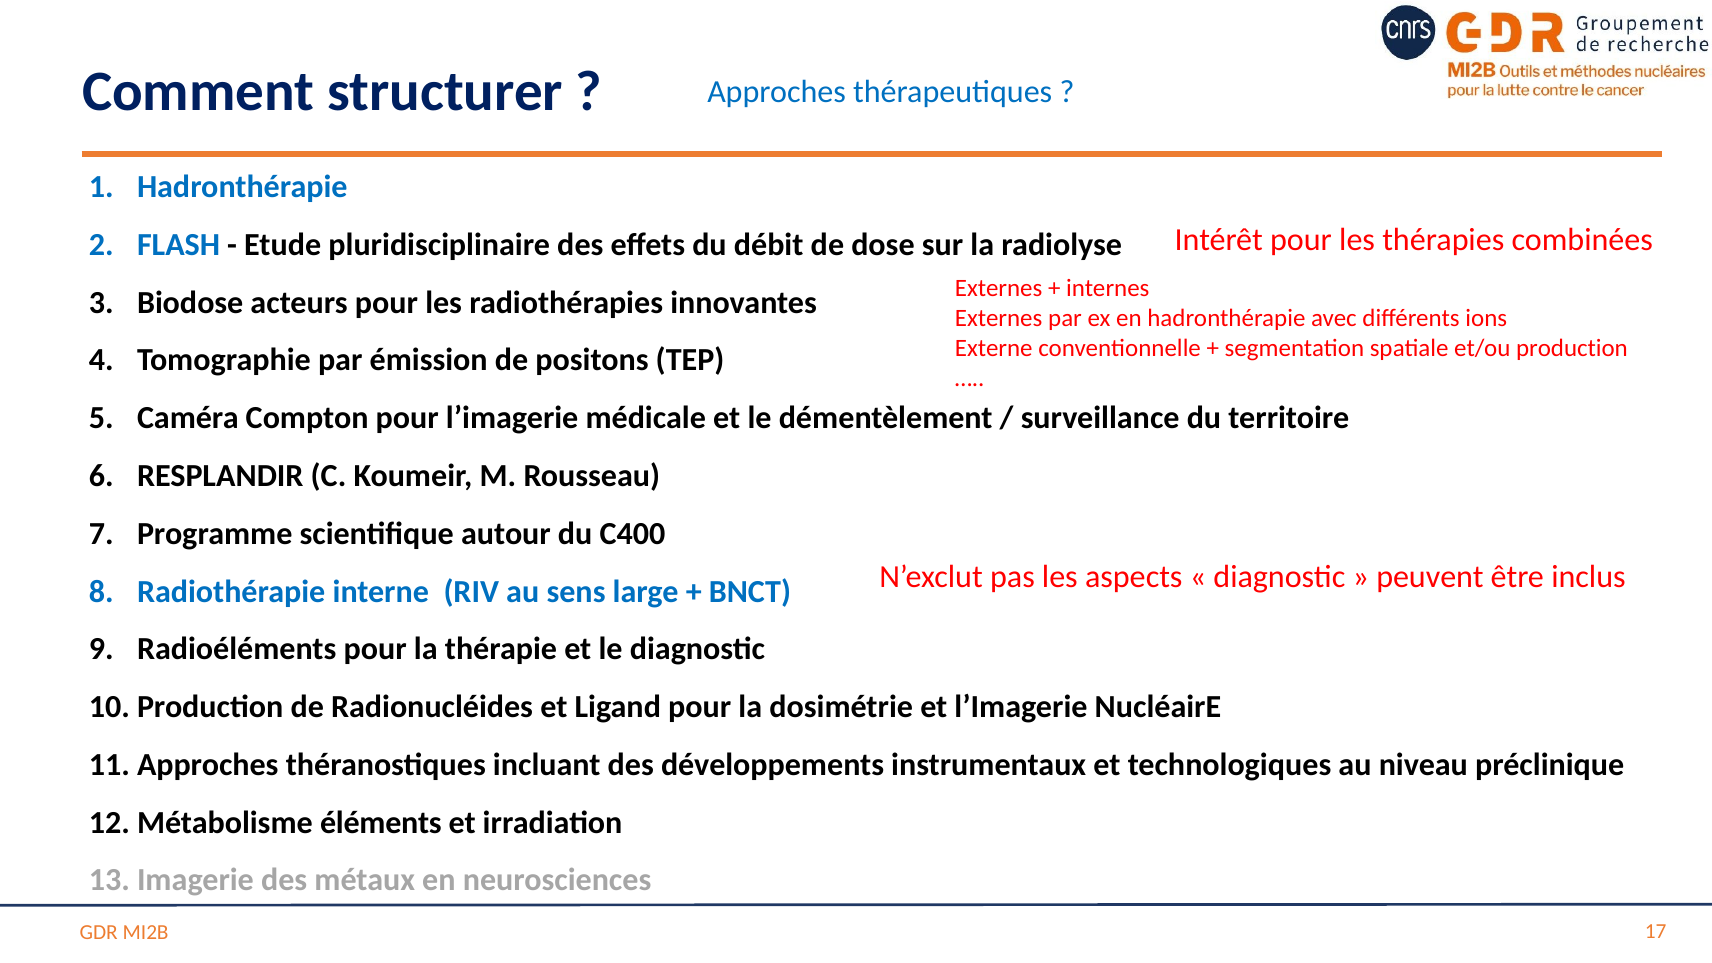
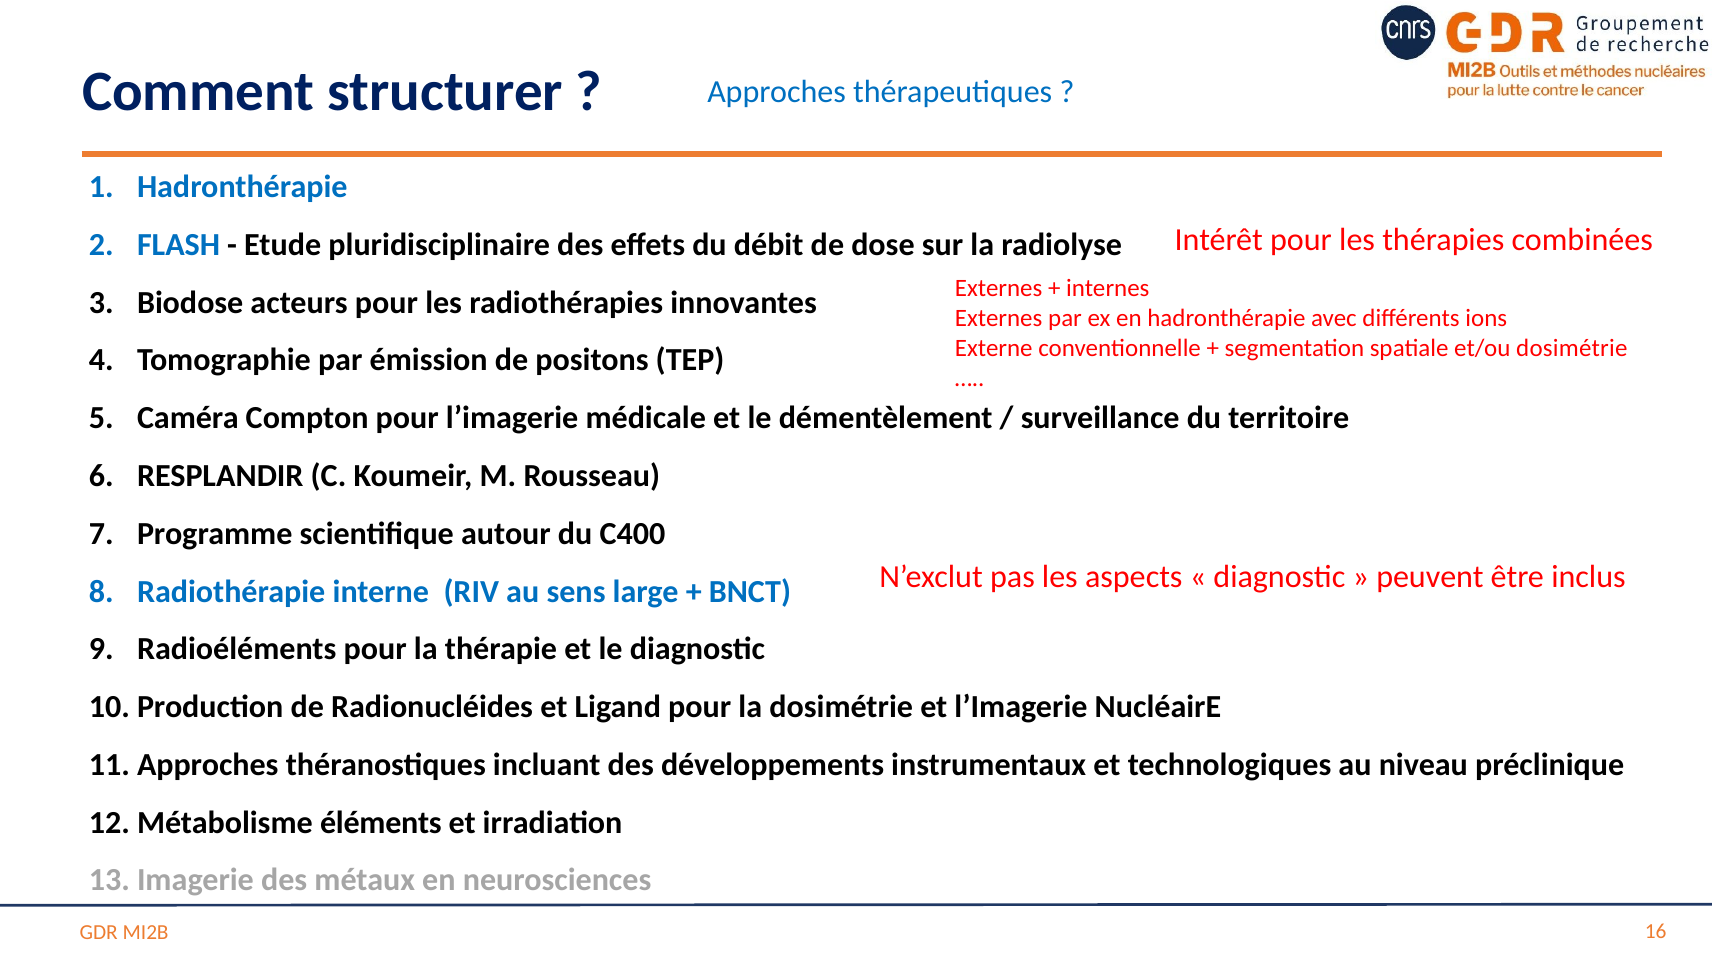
et/ou production: production -> dosimétrie
17: 17 -> 16
